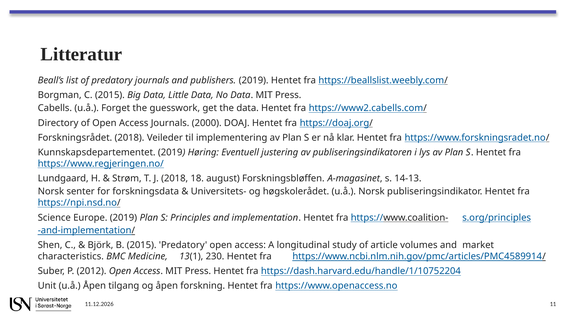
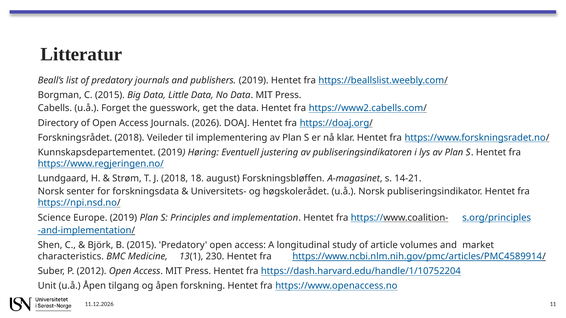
2000: 2000 -> 2026
14-13: 14-13 -> 14-21
